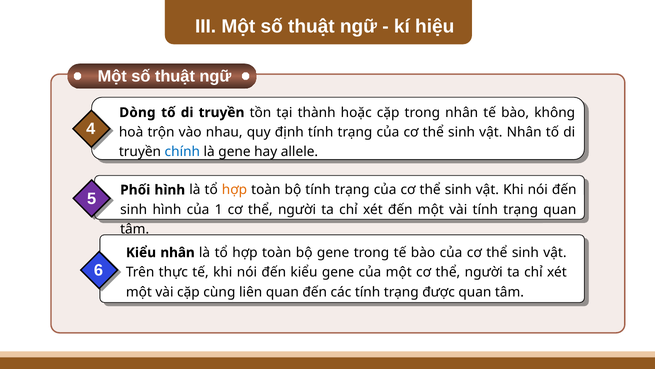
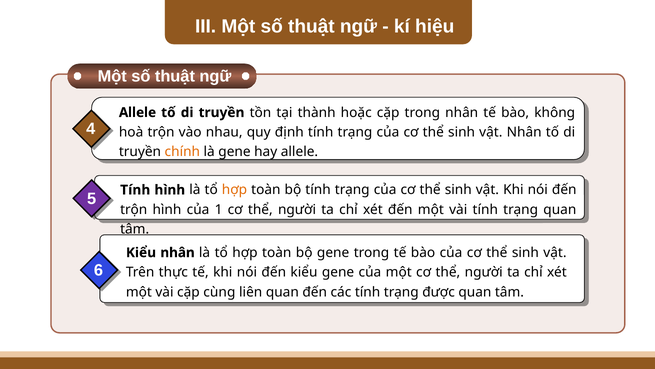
Dòng at (137, 112): Dòng -> Allele
chính colour: blue -> orange
Phối at (135, 190): Phối -> Tính
sinh at (134, 209): sinh -> trộn
